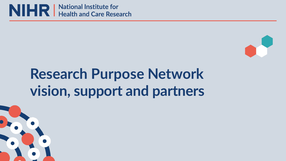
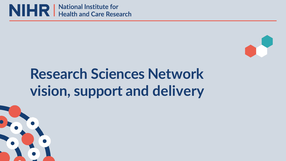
Purpose: Purpose -> Sciences
partners: partners -> delivery
